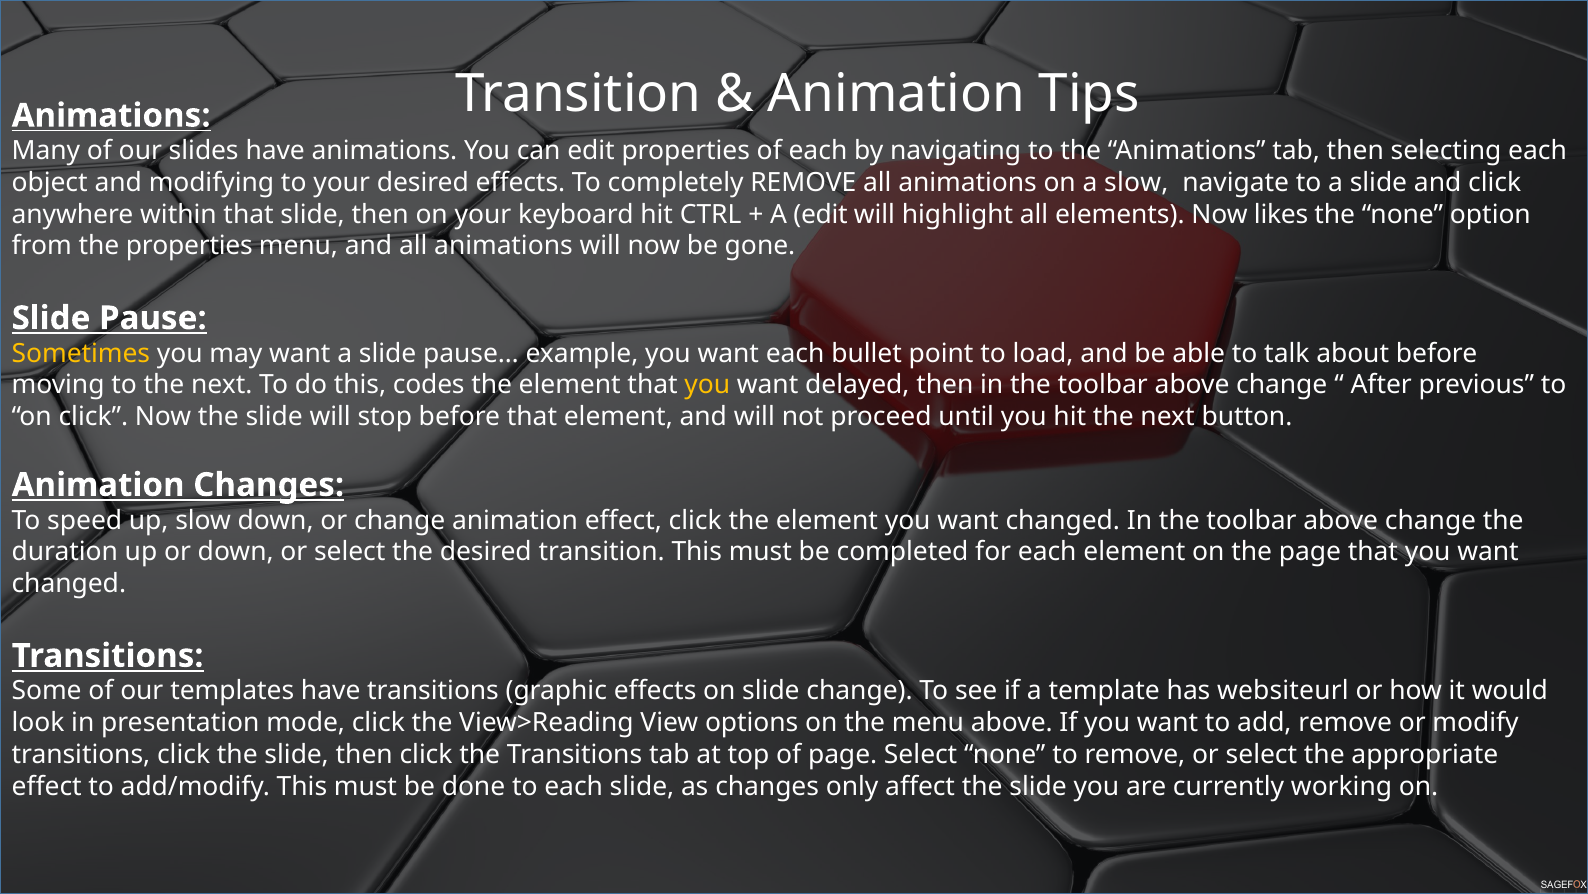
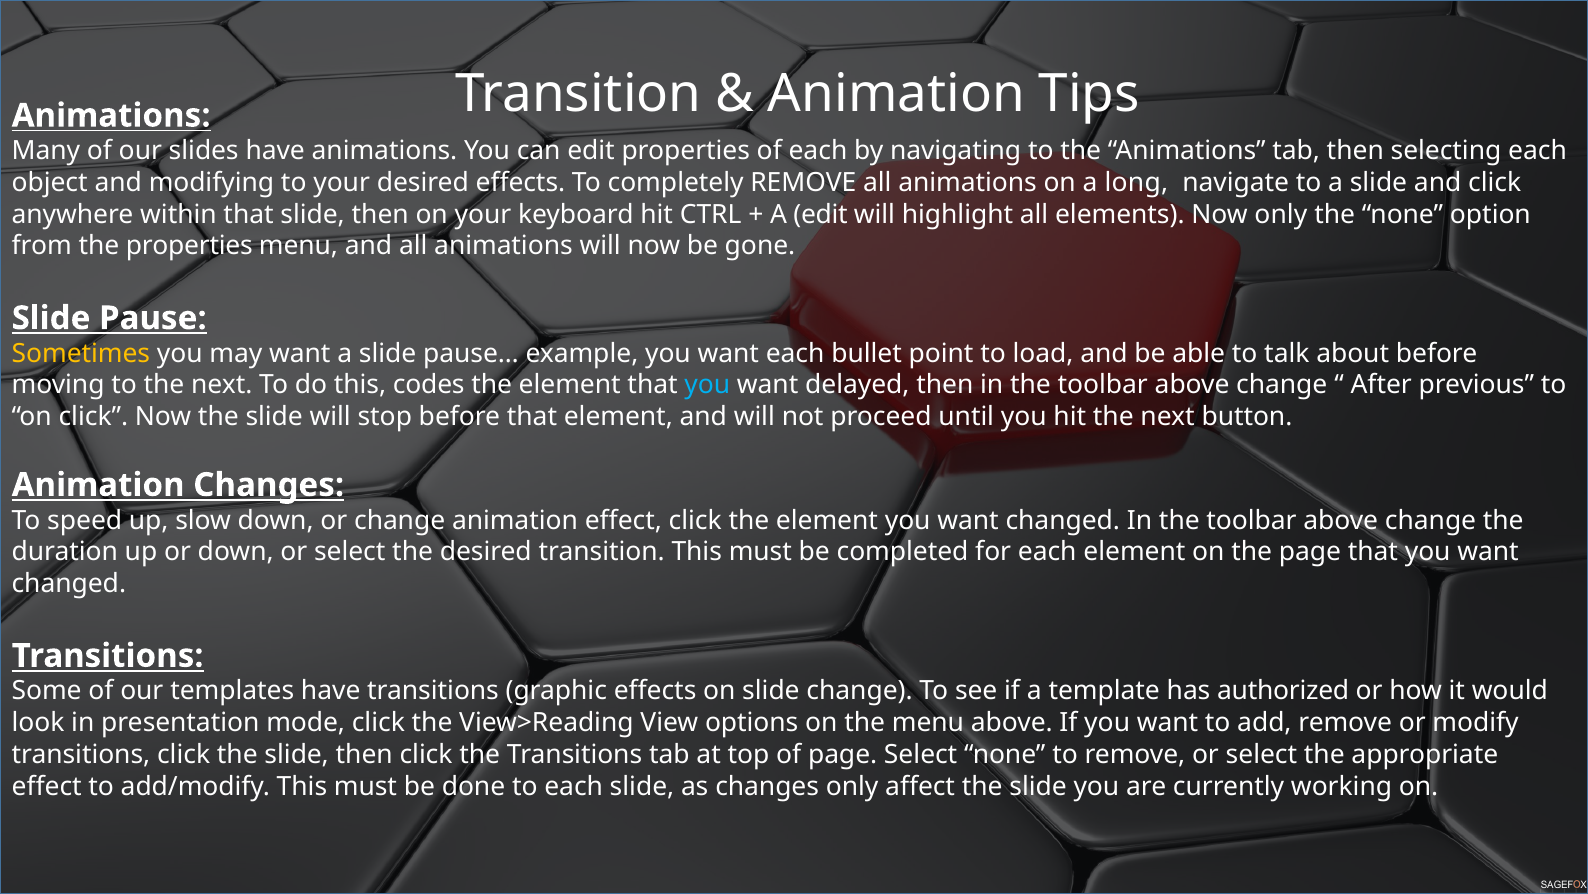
a slow: slow -> long
Now likes: likes -> only
you at (707, 385) colour: yellow -> light blue
websiteurl: websiteurl -> authorized
